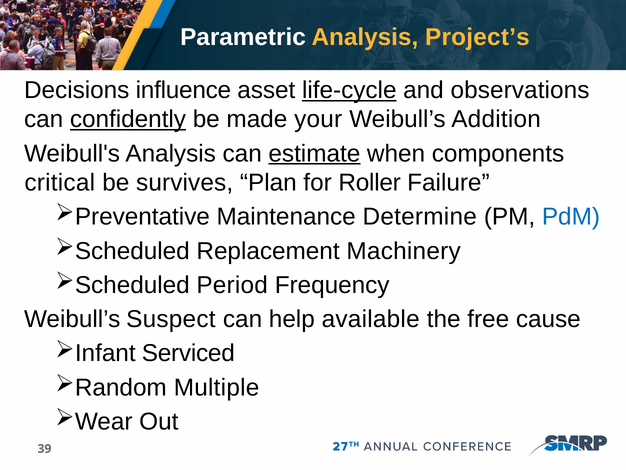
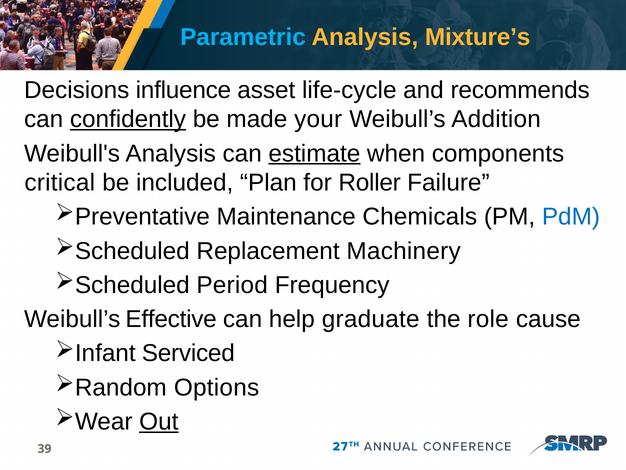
Parametric colour: white -> light blue
Project’s: Project’s -> Mixture’s
life-cycle underline: present -> none
observations: observations -> recommends
survives: survives -> included
Determine: Determine -> Chemicals
Suspect: Suspect -> Effective
available: available -> graduate
free: free -> role
Multiple: Multiple -> Options
Out underline: none -> present
